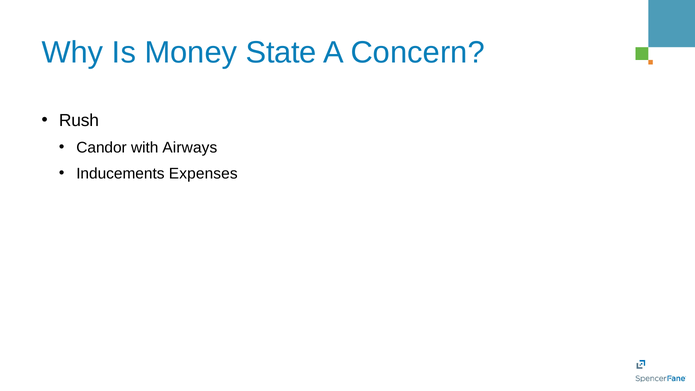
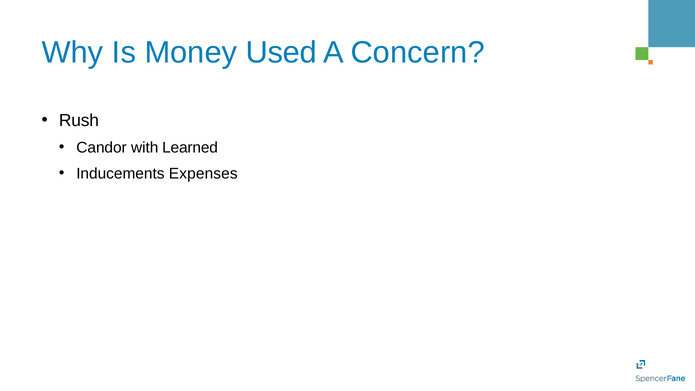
State: State -> Used
Airways: Airways -> Learned
